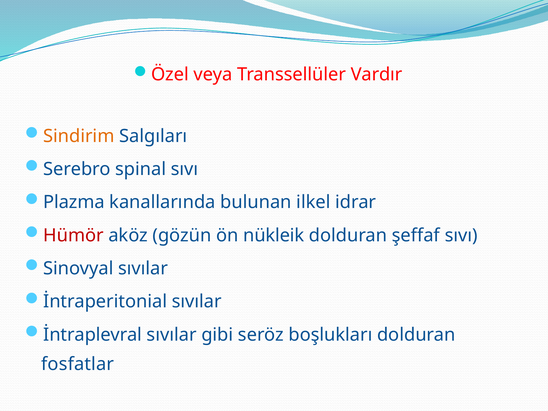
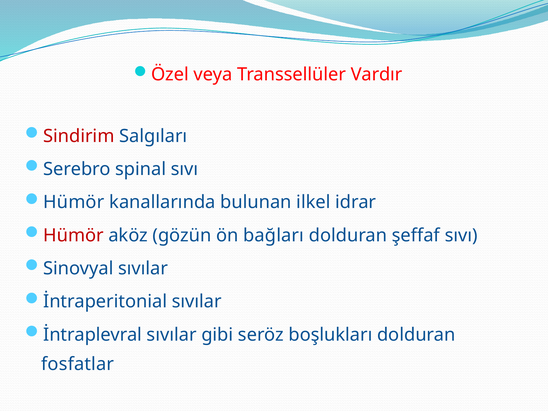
Sindirim colour: orange -> red
Plazma at (74, 202): Plazma -> Hümör
nükleik: nükleik -> bağları
